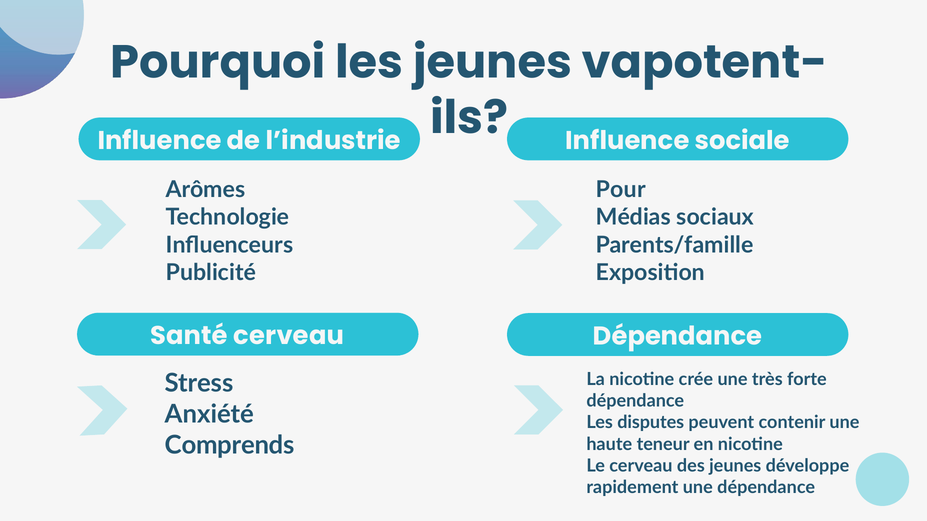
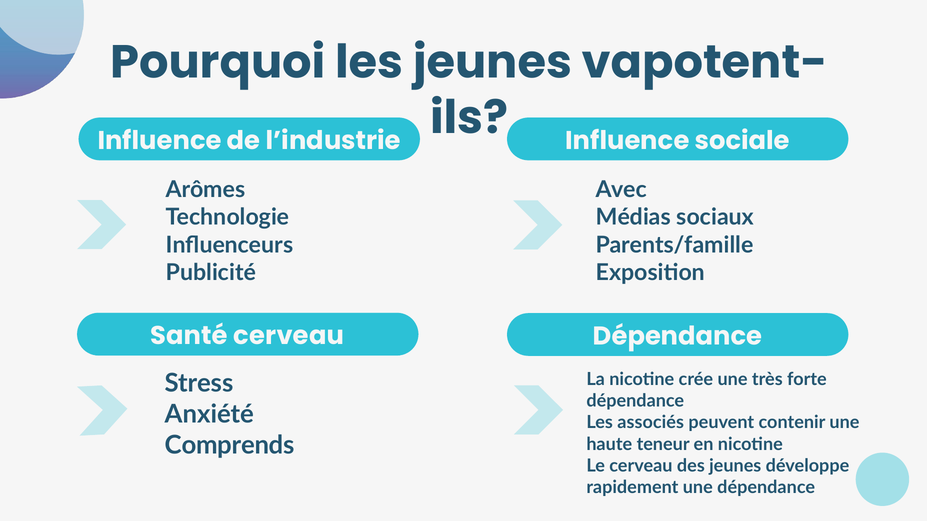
Pour: Pour -> Avec
disputes: disputes -> associés
